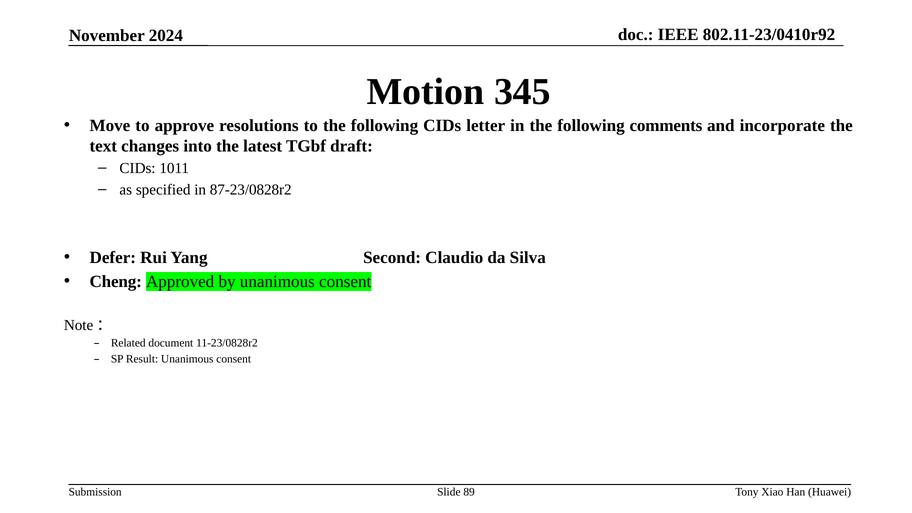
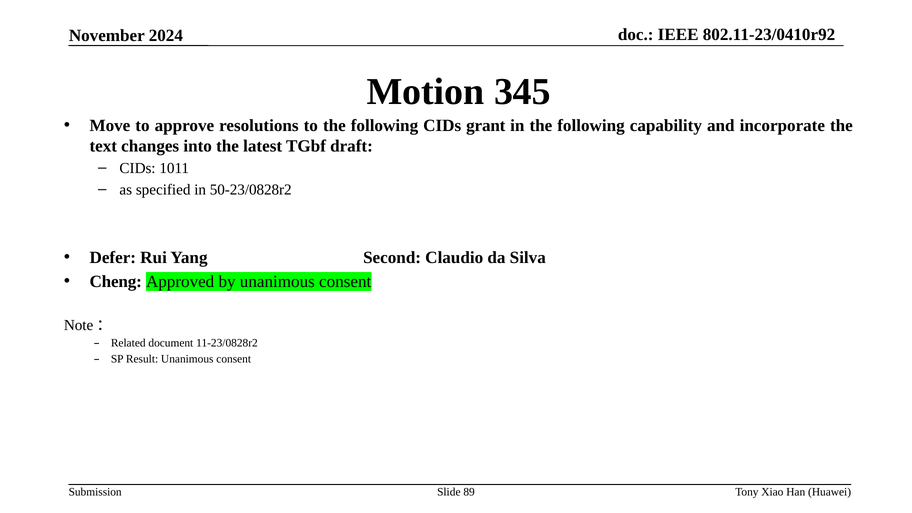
letter: letter -> grant
comments: comments -> capability
87-23/0828r2: 87-23/0828r2 -> 50-23/0828r2
